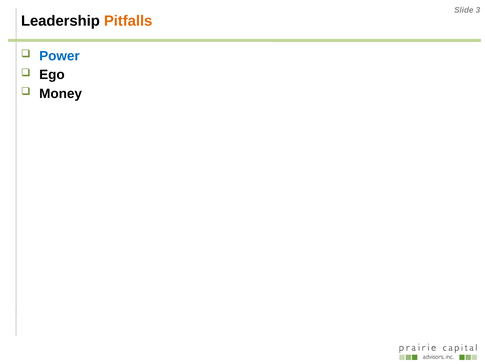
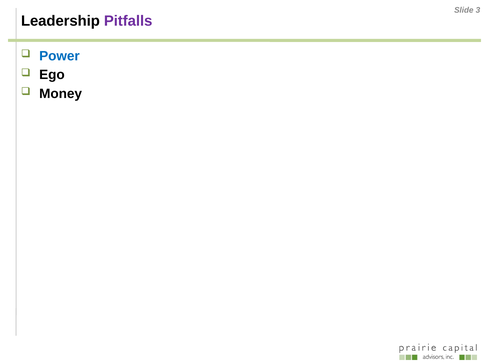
Pitfalls colour: orange -> purple
